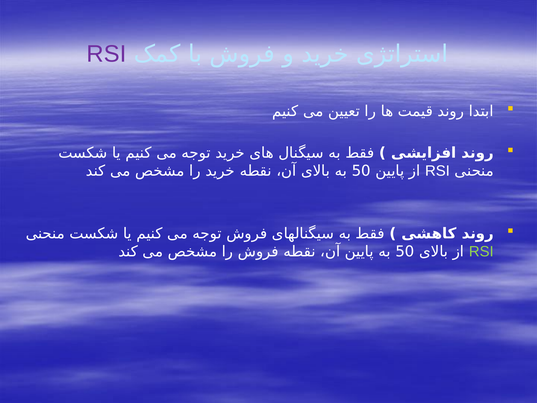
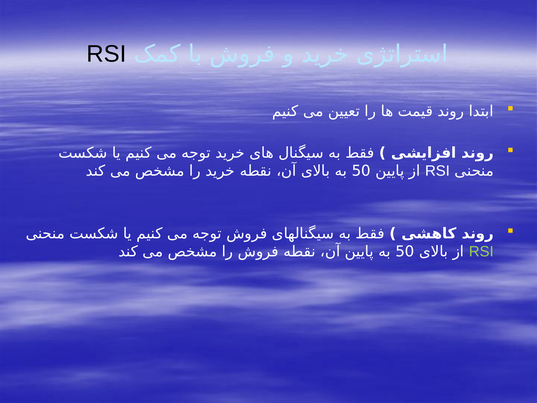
RSI at (106, 54) colour: purple -> black
